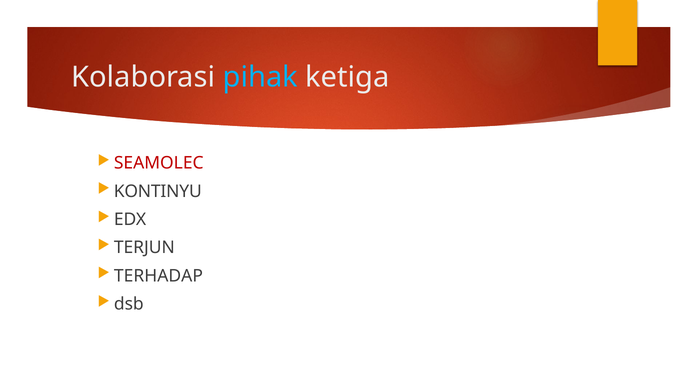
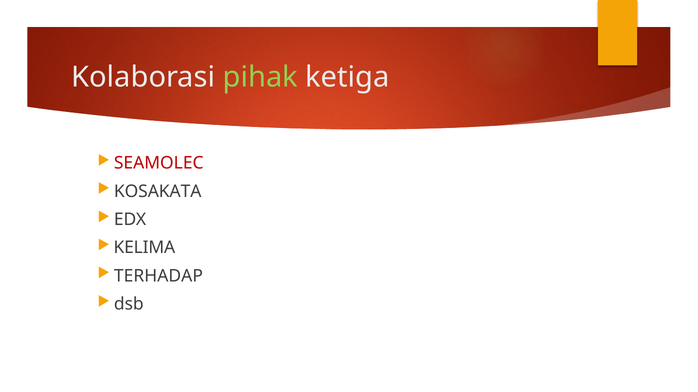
pihak colour: light blue -> light green
KONTINYU: KONTINYU -> KOSAKATA
TERJUN: TERJUN -> KELIMA
